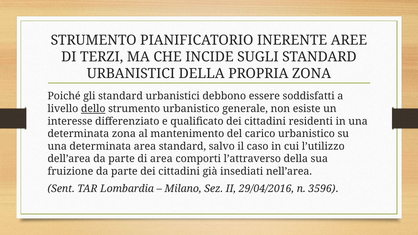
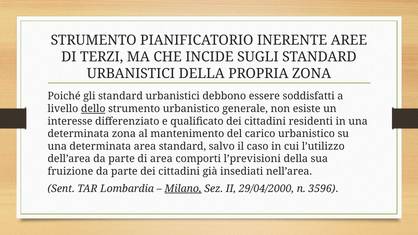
l’attraverso: l’attraverso -> l’previsioni
Milano underline: none -> present
29/04/2016: 29/04/2016 -> 29/04/2000
